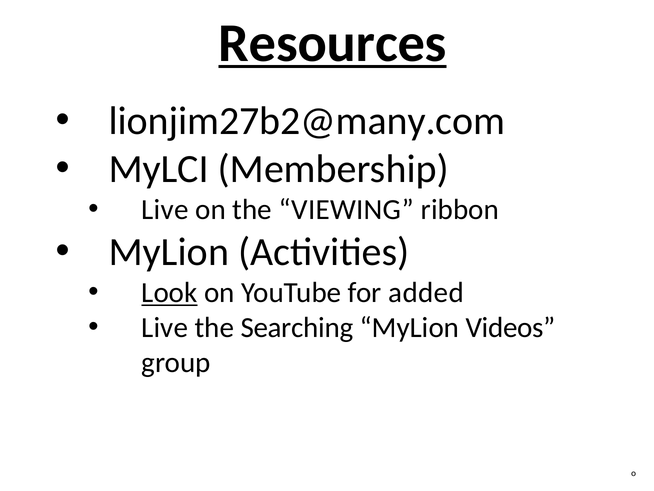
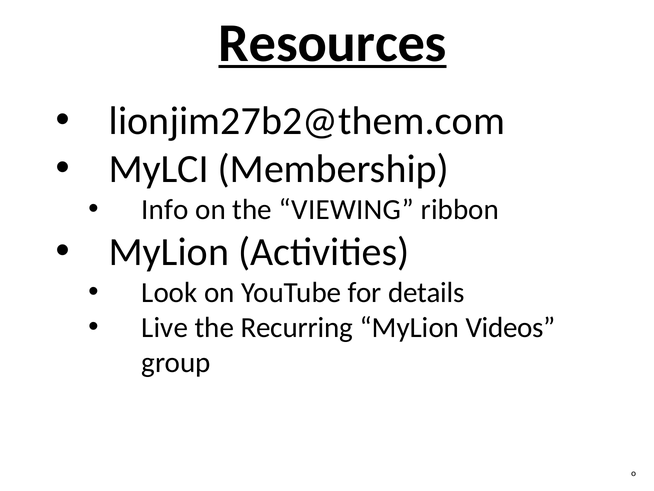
lionjim27b2@many.com: lionjim27b2@many.com -> lionjim27b2@them.com
Live at (165, 210): Live -> Info
Look underline: present -> none
added: added -> details
Searching: Searching -> Recurring
